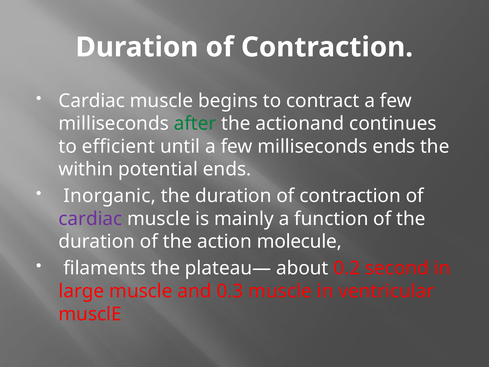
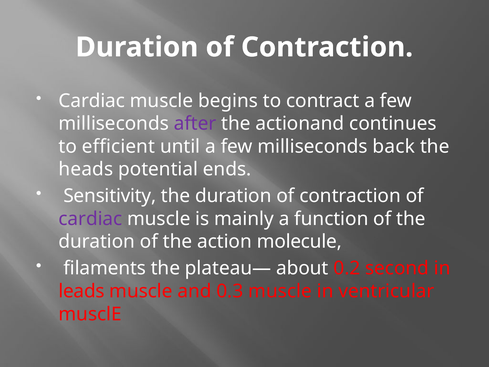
after colour: green -> purple
milliseconds ends: ends -> back
within: within -> heads
Inorganic: Inorganic -> Sensitivity
large: large -> leads
